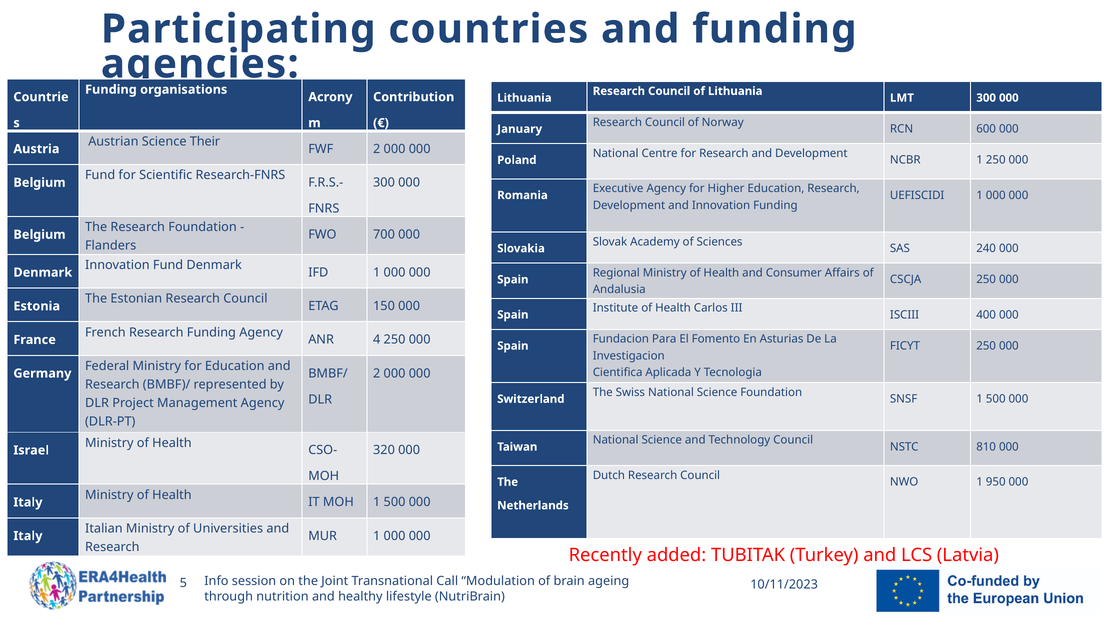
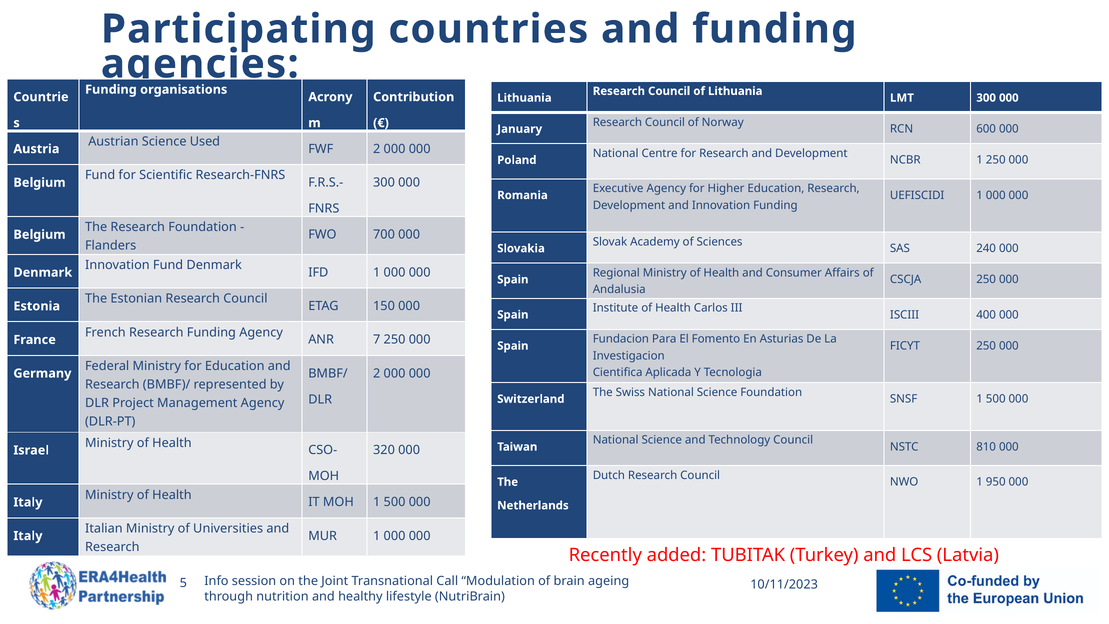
Their: Their -> Used
4: 4 -> 7
